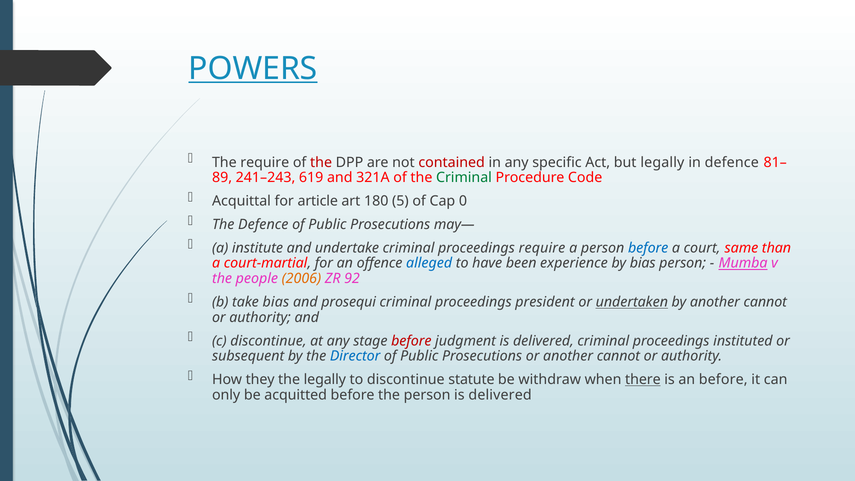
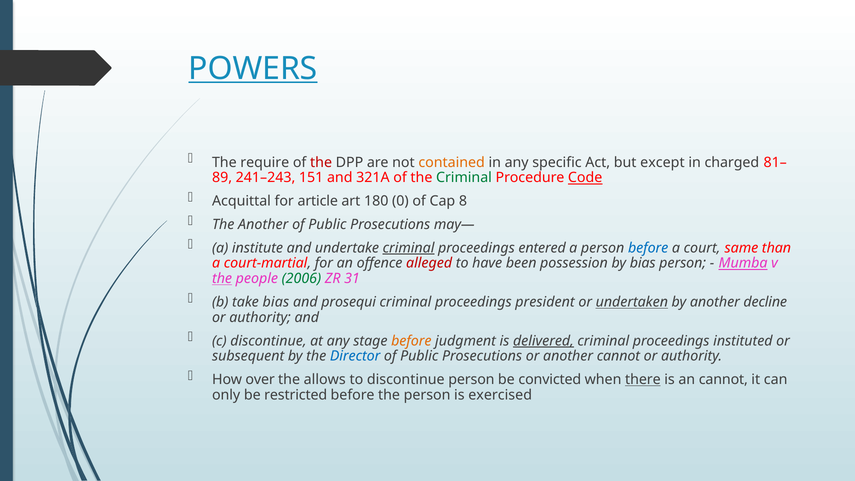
contained colour: red -> orange
but legally: legally -> except
in defence: defence -> charged
619: 619 -> 151
Code underline: none -> present
5: 5 -> 0
0: 0 -> 8
The Defence: Defence -> Another
criminal at (409, 248) underline: none -> present
proceedings require: require -> entered
alleged colour: blue -> red
experience: experience -> possession
the at (222, 279) underline: none -> present
2006 colour: orange -> green
92: 92 -> 31
by another cannot: cannot -> decline
before at (411, 341) colour: red -> orange
delivered at (543, 341) underline: none -> present
they: they -> over
the legally: legally -> allows
discontinue statute: statute -> person
withdraw: withdraw -> convicted
an before: before -> cannot
acquitted: acquitted -> restricted
person is delivered: delivered -> exercised
